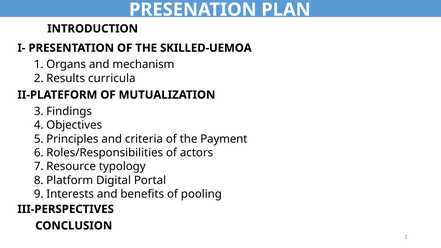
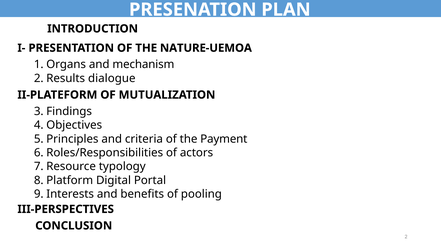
SKILLED-UEMOA: SKILLED-UEMOA -> NATURE-UEMOA
curricula: curricula -> dialogue
